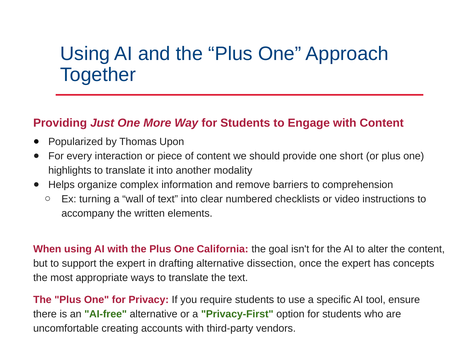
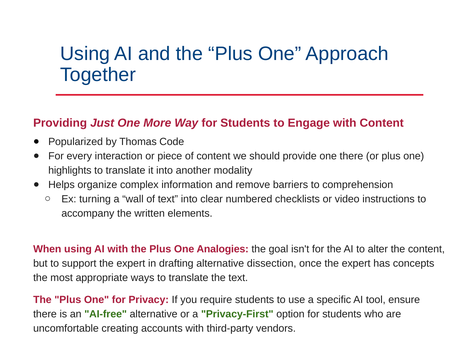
Upon: Upon -> Code
one short: short -> there
California: California -> Analogies
